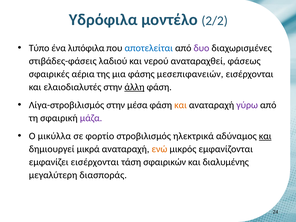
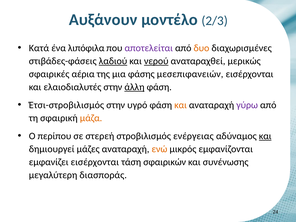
Υδρόφιλα: Υδρόφιλα -> Αυξάνουν
2/2: 2/2 -> 2/3
Τύπο: Τύπο -> Κατά
αποτελείται colour: blue -> purple
δυο colour: purple -> orange
λαδιού underline: none -> present
νερού underline: none -> present
φάσεως: φάσεως -> μερικώς
Λίγα-στροβιλισμός: Λίγα-στροβιλισμός -> Έτσι-στροβιλισμός
μέσα: μέσα -> υγρό
μάζα colour: purple -> orange
μικύλλα: μικύλλα -> περίπου
φορτίο: φορτίο -> στερεή
ηλεκτρικά: ηλεκτρικά -> ενέργειας
μικρά: μικρά -> μάζες
διαλυμένης: διαλυμένης -> συνένωσης
